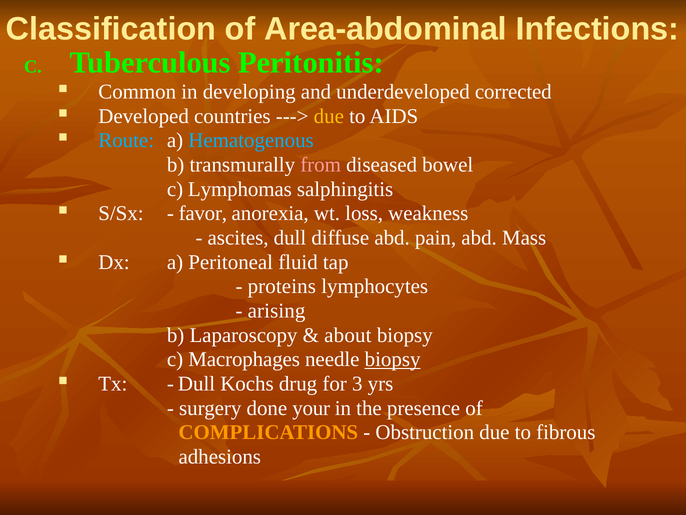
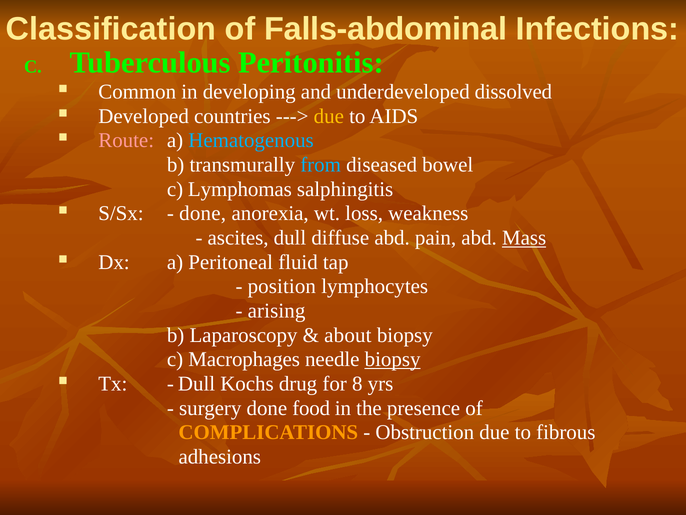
Area-abdominal: Area-abdominal -> Falls-abdominal
corrected: corrected -> dissolved
Route colour: light blue -> pink
from colour: pink -> light blue
favor at (203, 213): favor -> done
Mass underline: none -> present
proteins: proteins -> position
3: 3 -> 8
your: your -> food
